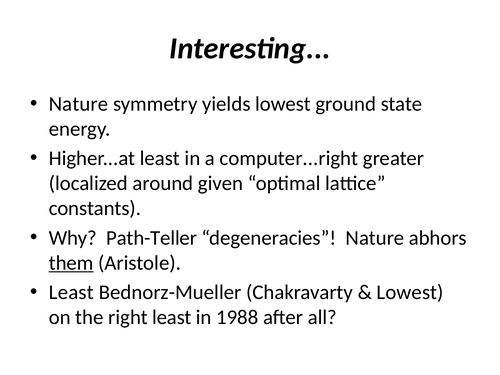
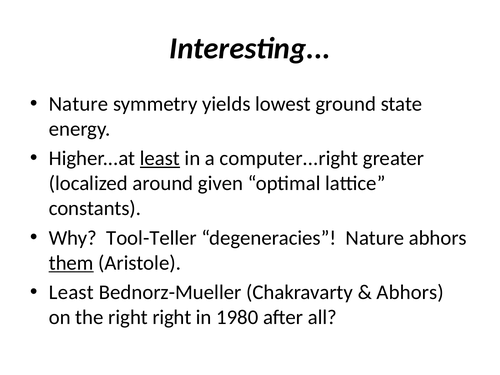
least at (160, 158) underline: none -> present
Path-Teller: Path-Teller -> Tool-Teller
Lowest at (410, 292): Lowest -> Abhors
right least: least -> right
1988: 1988 -> 1980
